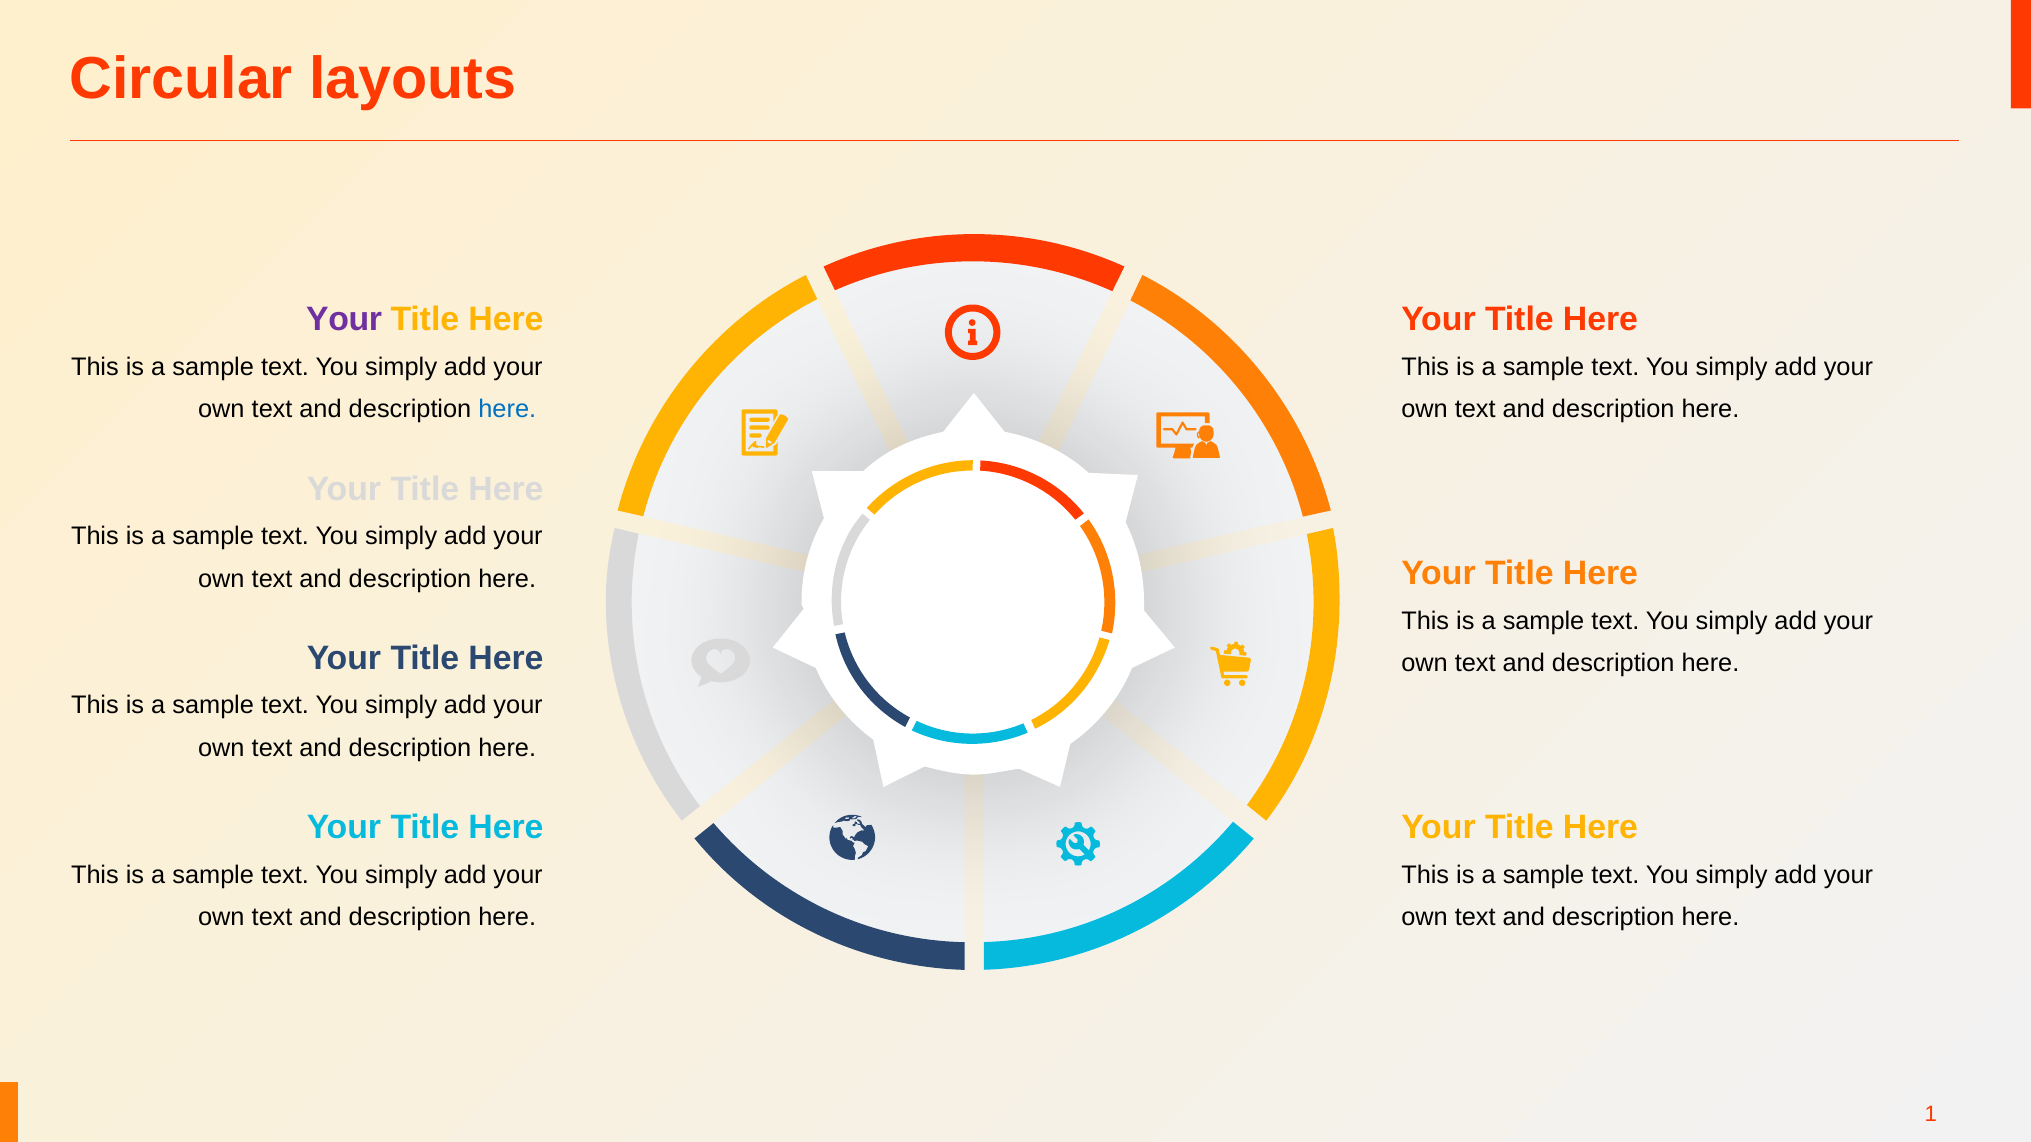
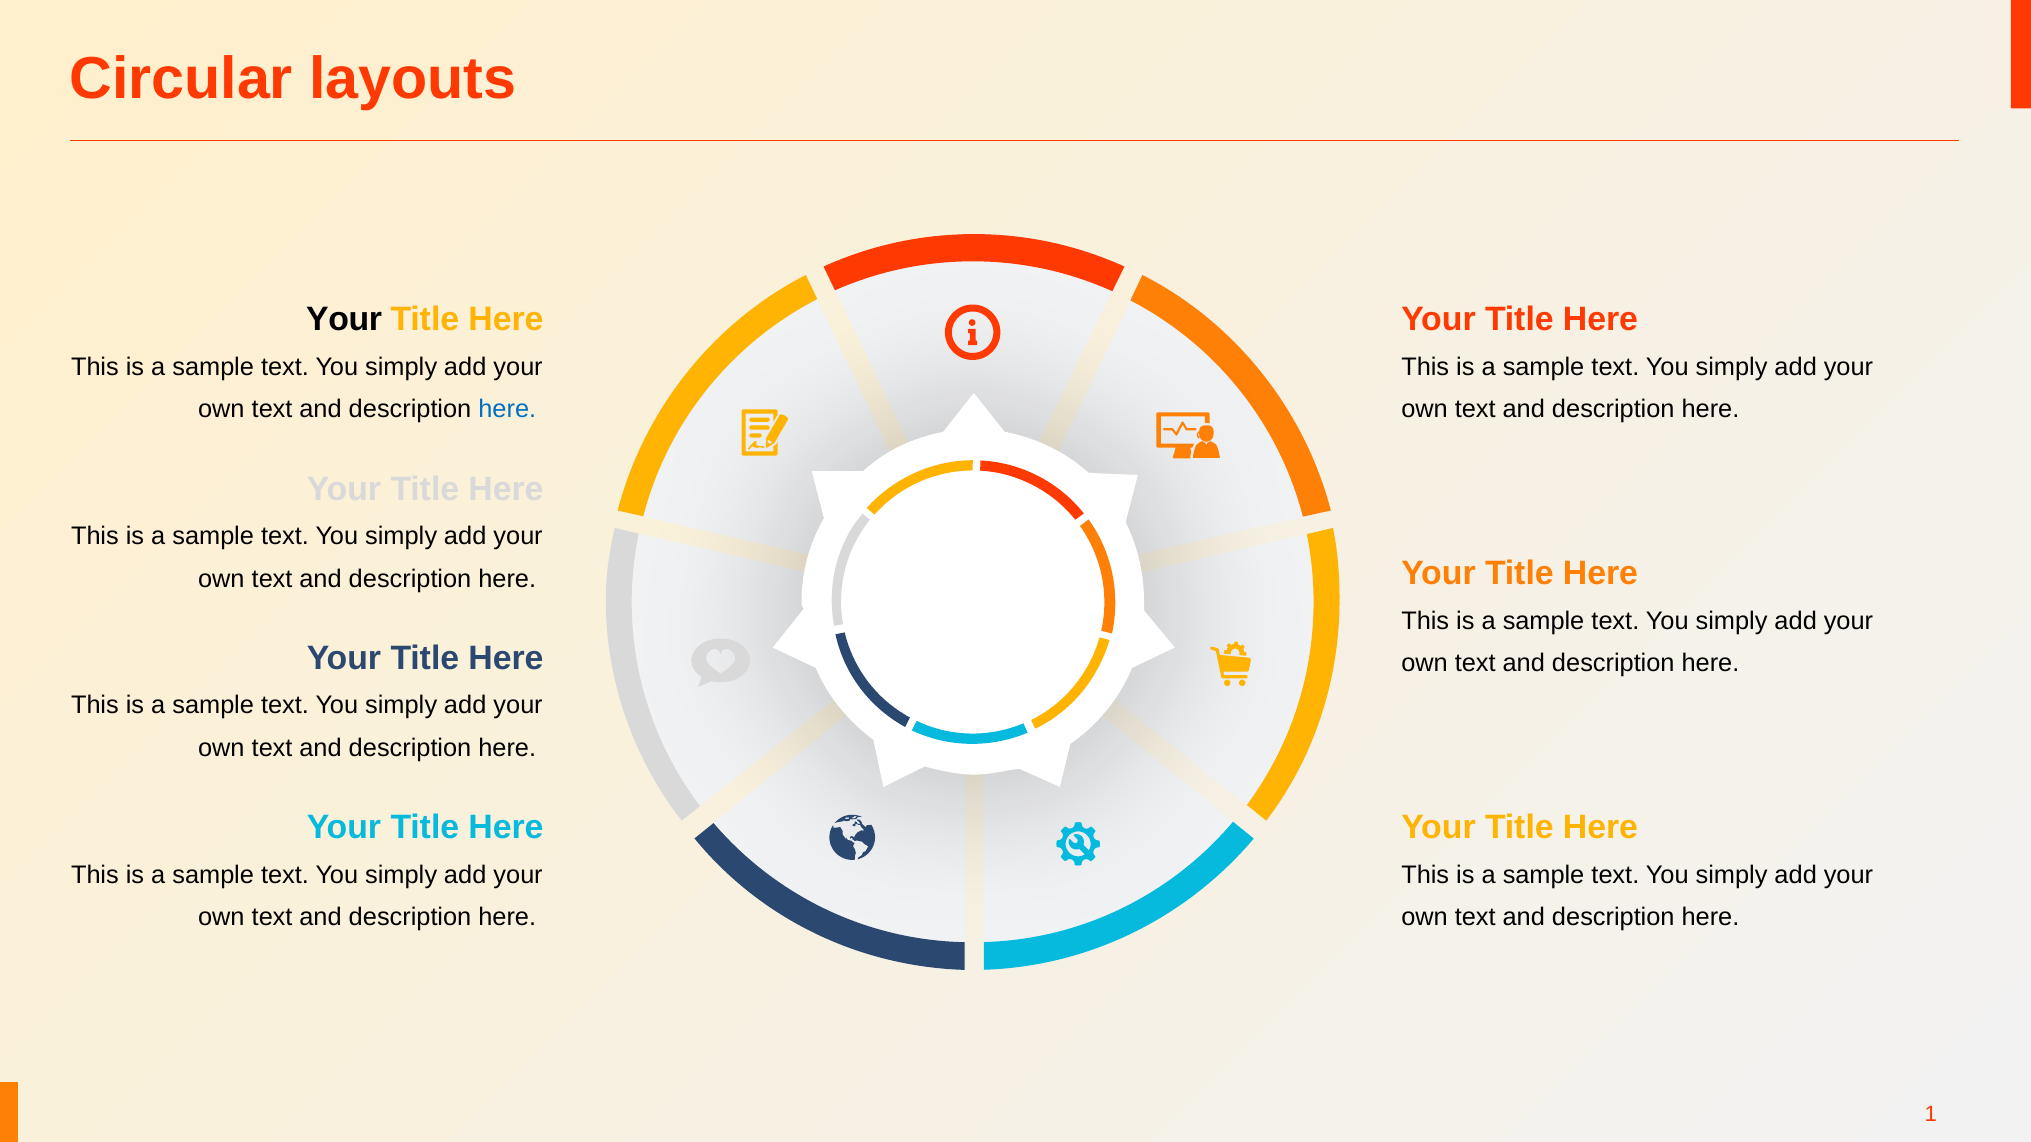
Your at (344, 320) colour: purple -> black
